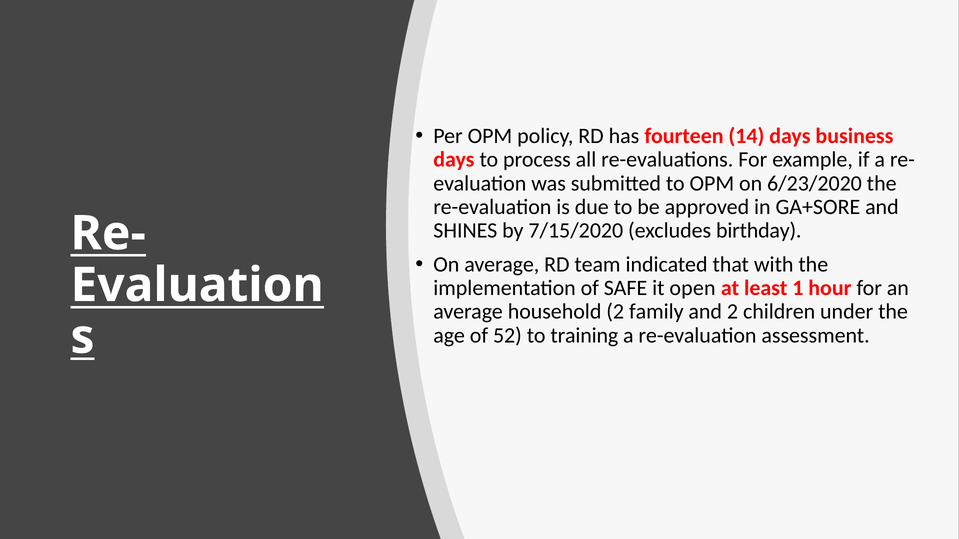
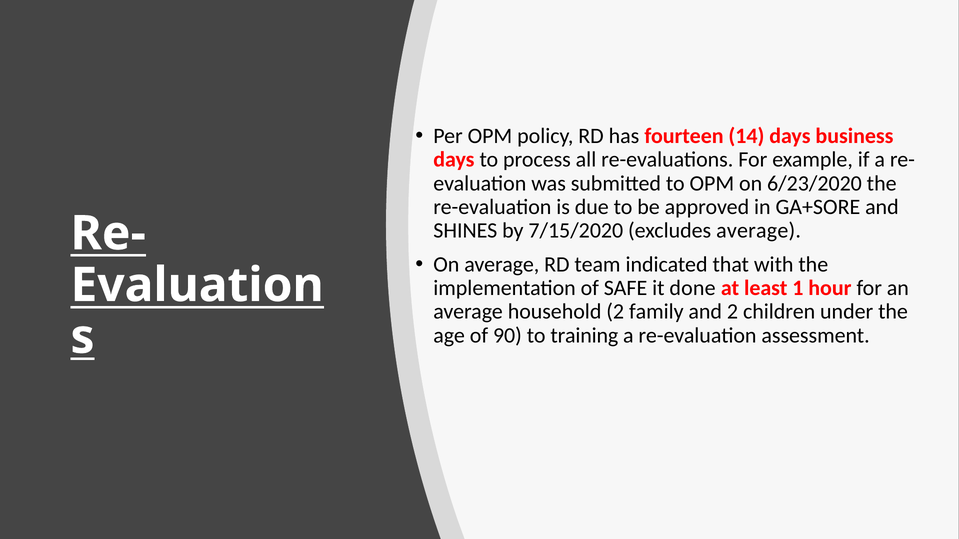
excludes birthday: birthday -> average
open: open -> done
52: 52 -> 90
